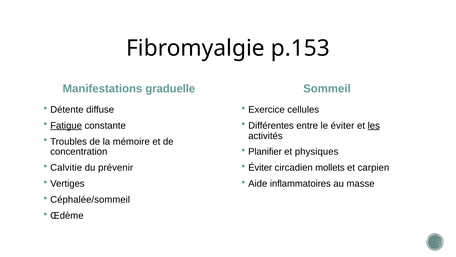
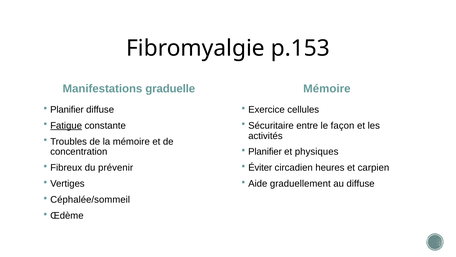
Sommeil at (327, 89): Sommeil -> Mémoire
Détente at (67, 109): Détente -> Planifier
Différentes: Différentes -> Sécuritaire
le éviter: éviter -> façon
les underline: present -> none
Calvitie: Calvitie -> Fibreux
mollets: mollets -> heures
inflammatoires: inflammatoires -> graduellement
au masse: masse -> diffuse
